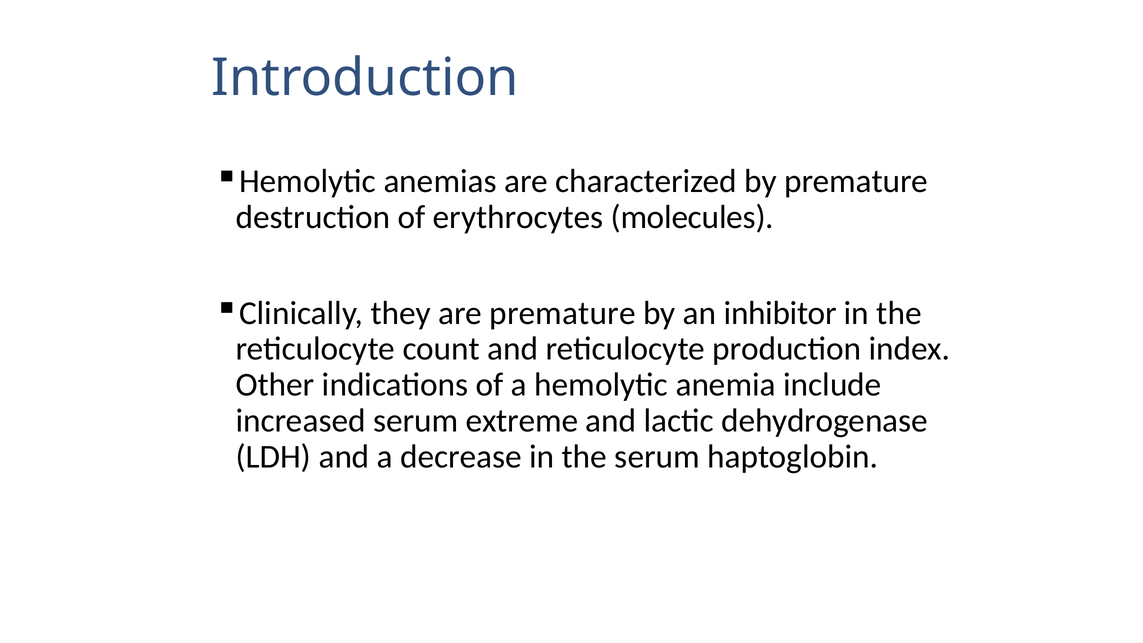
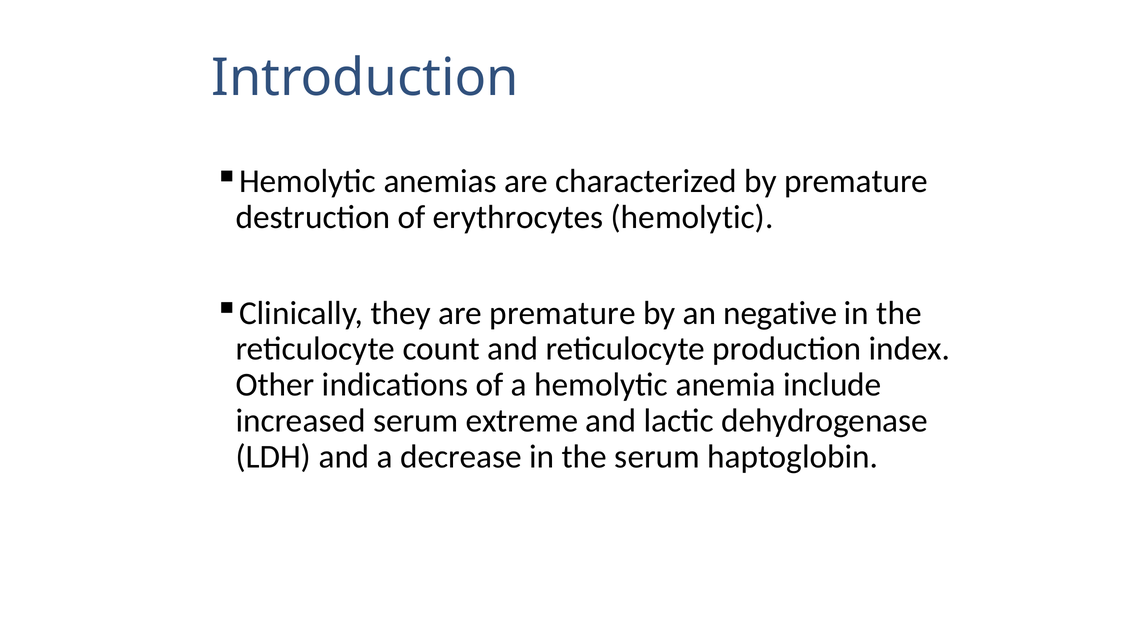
erythrocytes molecules: molecules -> hemolytic
inhibitor: inhibitor -> negative
